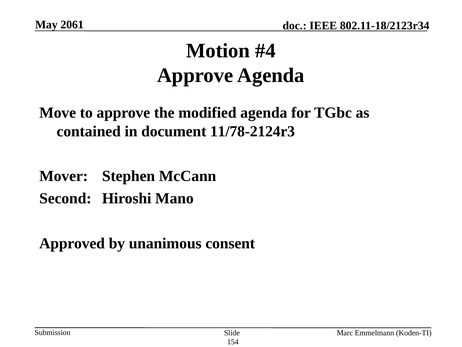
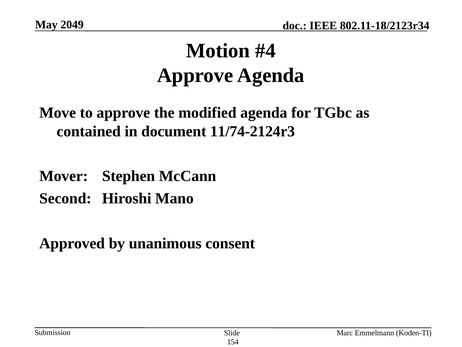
2061: 2061 -> 2049
11/78-2124r3: 11/78-2124r3 -> 11/74-2124r3
